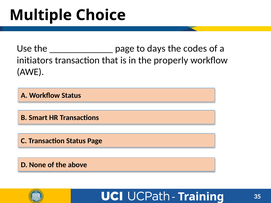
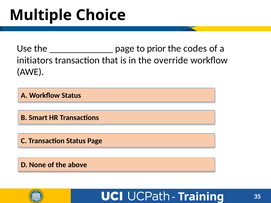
days: days -> prior
properly: properly -> override
